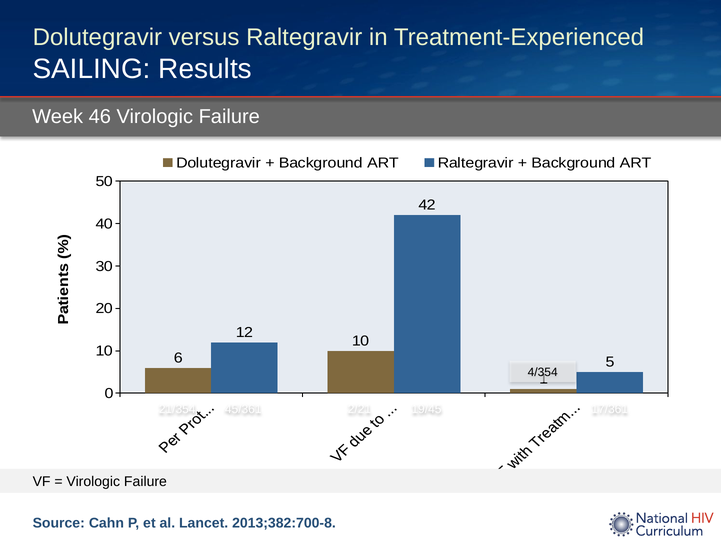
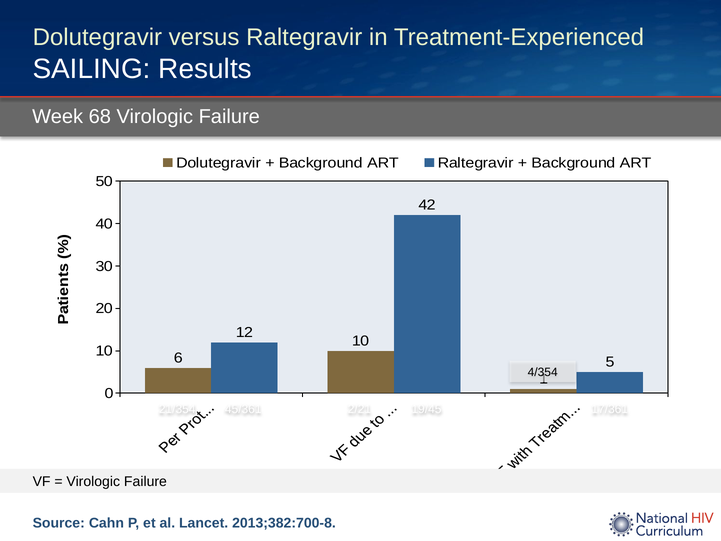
46: 46 -> 68
